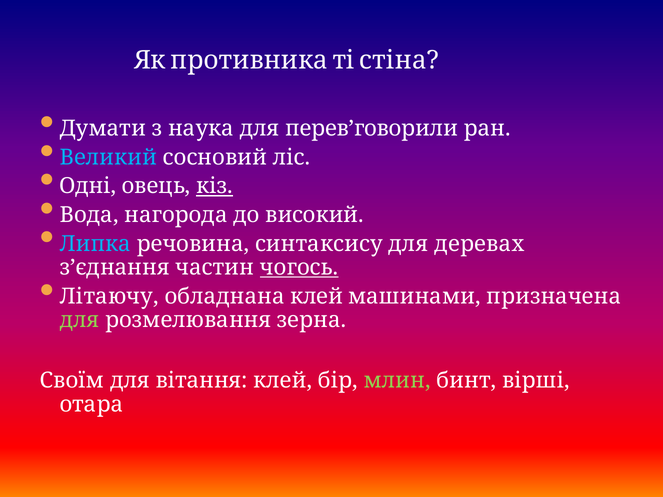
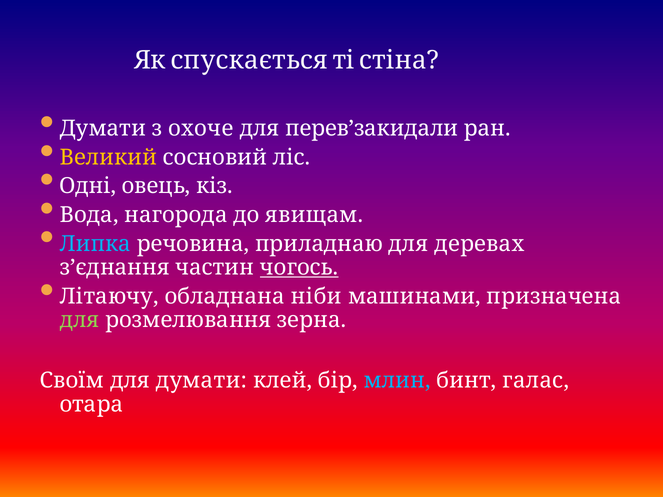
противника: противника -> спускається
наука: наука -> охоче
перев’говорили: перев’говорили -> перев’закидали
Великий colour: light blue -> yellow
кіз underline: present -> none
високий: високий -> явищам
синтаксису: синтаксису -> приладнаю
обладнана клей: клей -> ніби
для вітання: вітання -> думати
млин colour: light green -> light blue
вірші: вірші -> галас
